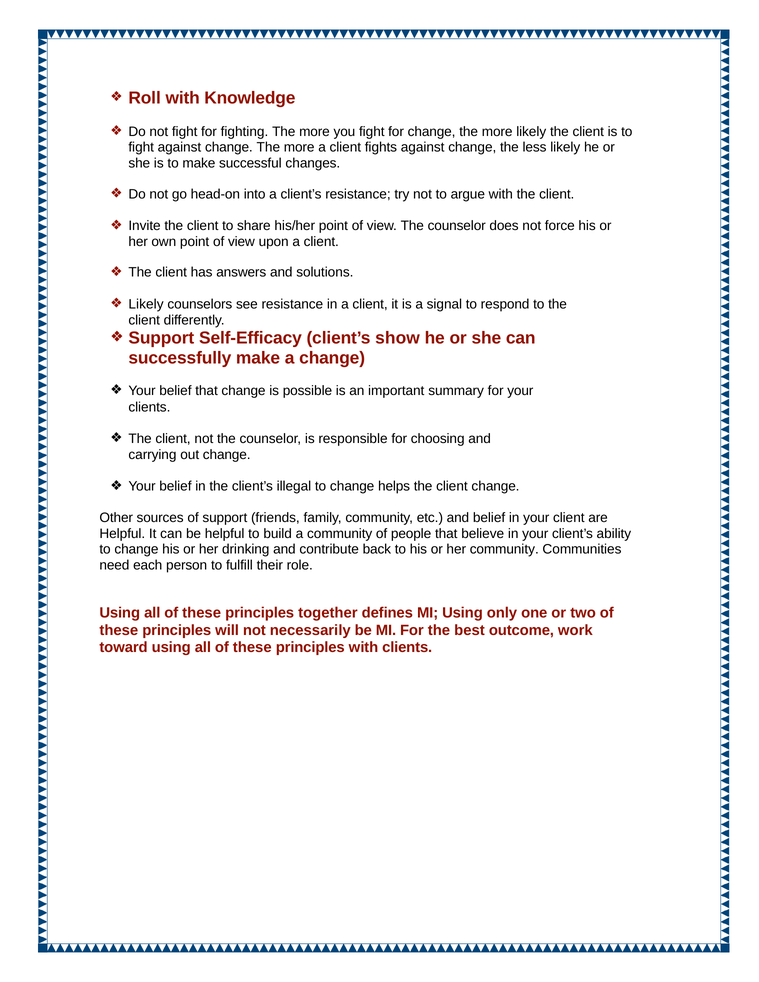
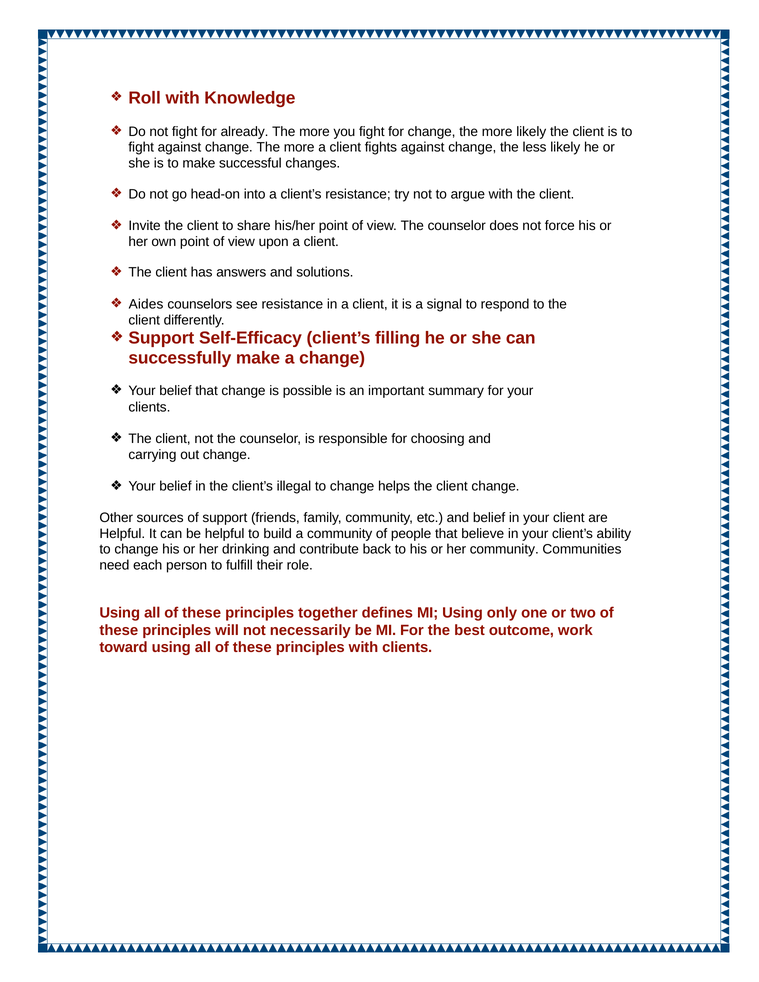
fighting: fighting -> already
Likely at (146, 304): Likely -> Aides
show: show -> filling
